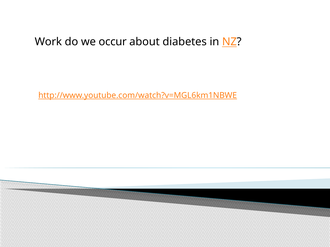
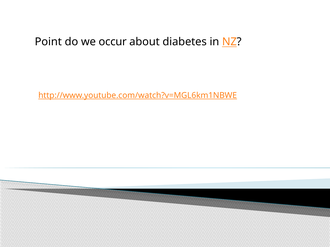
Work: Work -> Point
